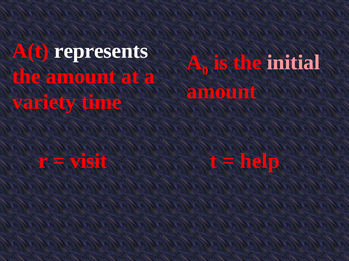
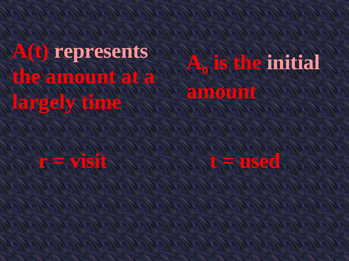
represents colour: white -> pink
variety: variety -> largely
help: help -> used
